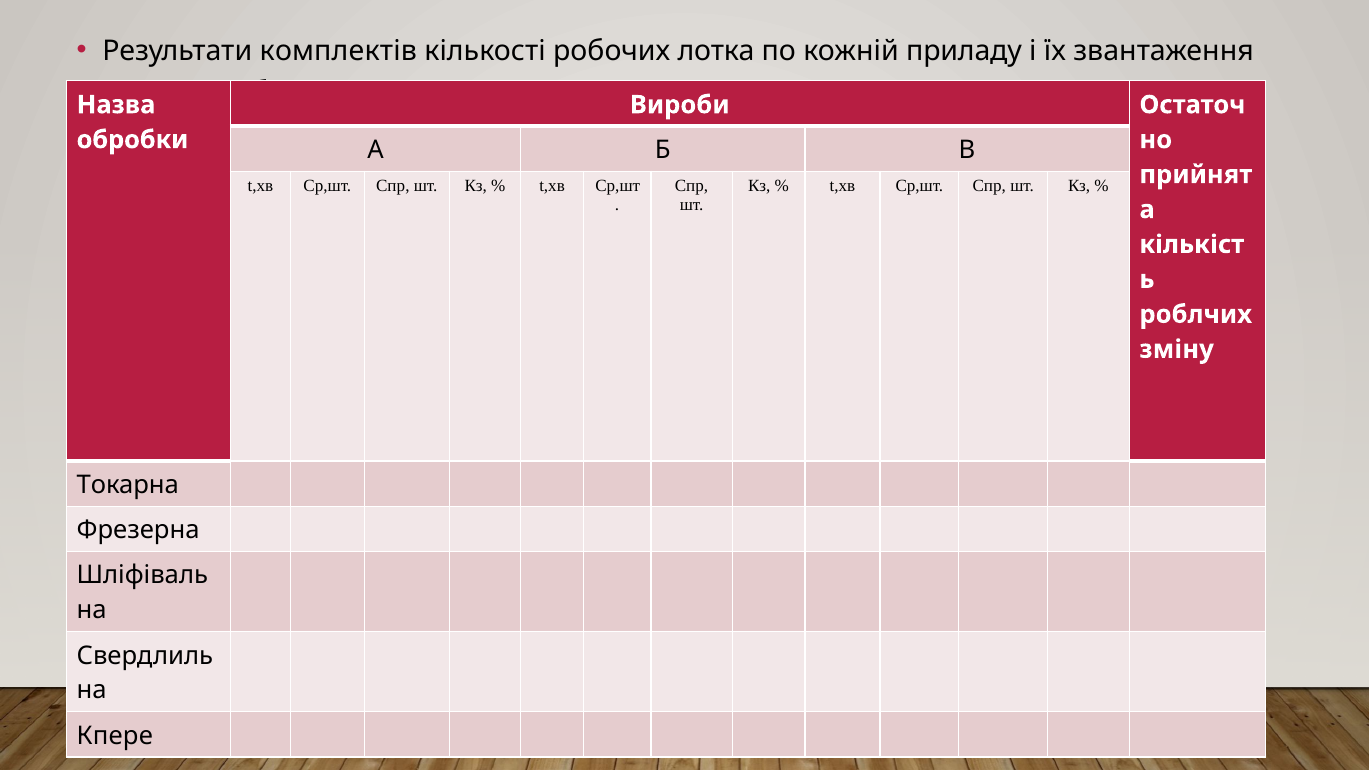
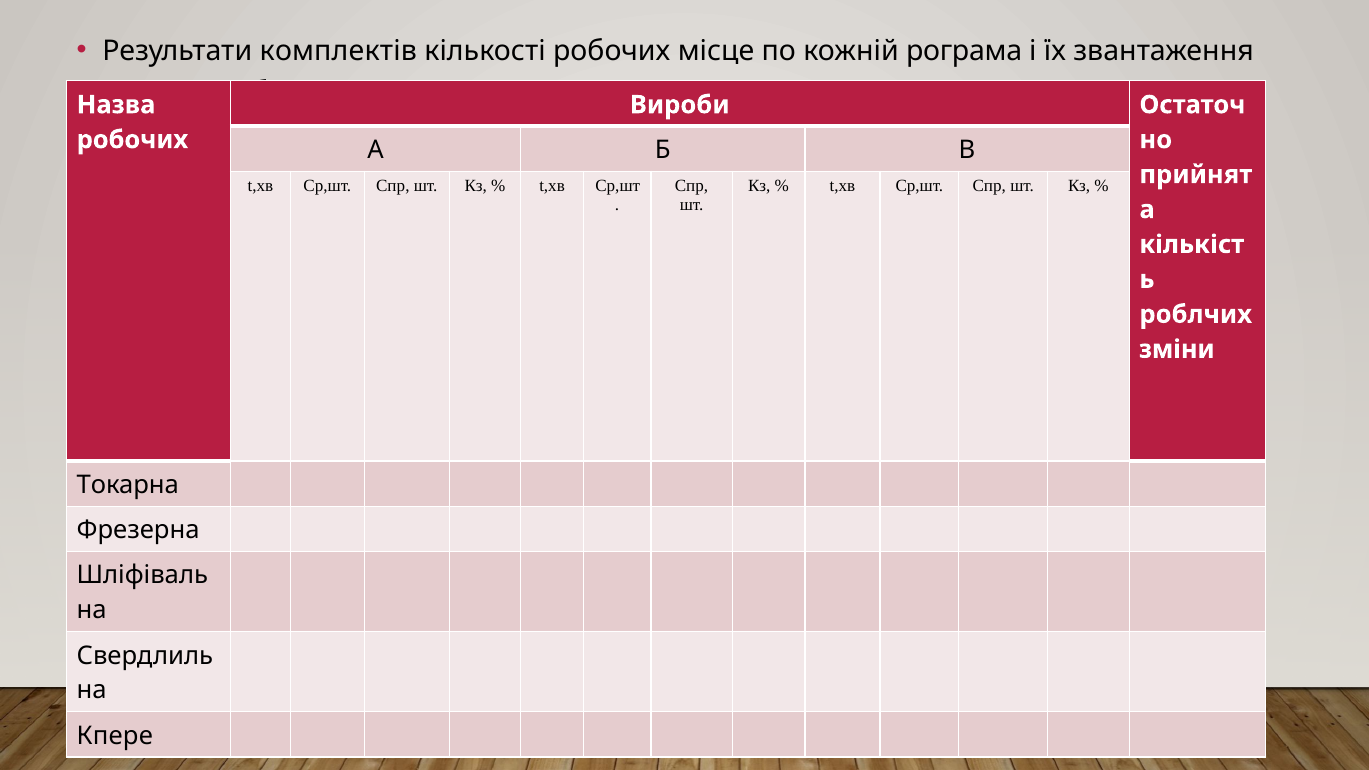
лотка: лотка -> місце
приладу: приладу -> рограма
обробки at (132, 140): обробки -> робочих
зміну: зміну -> зміни
